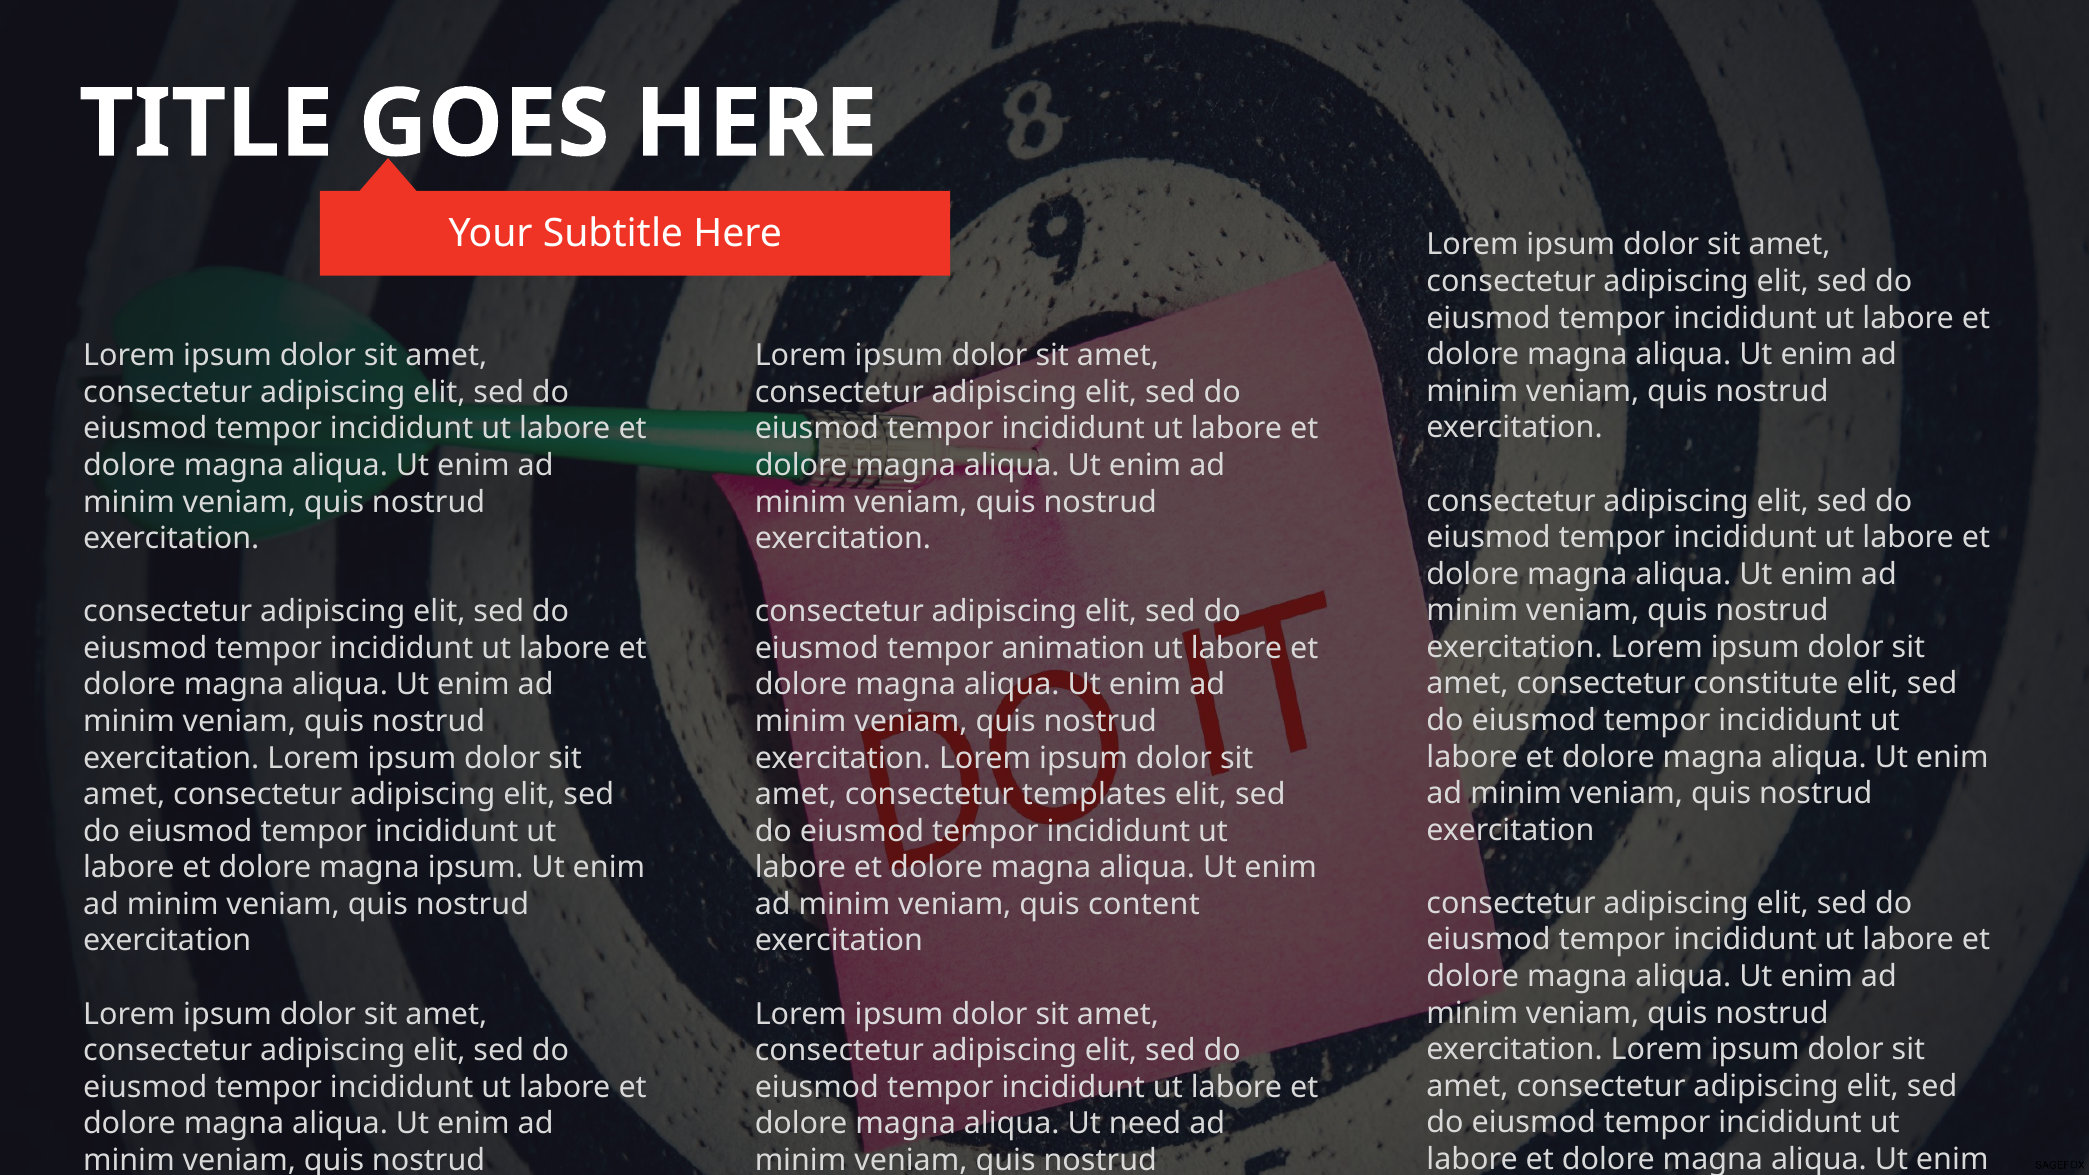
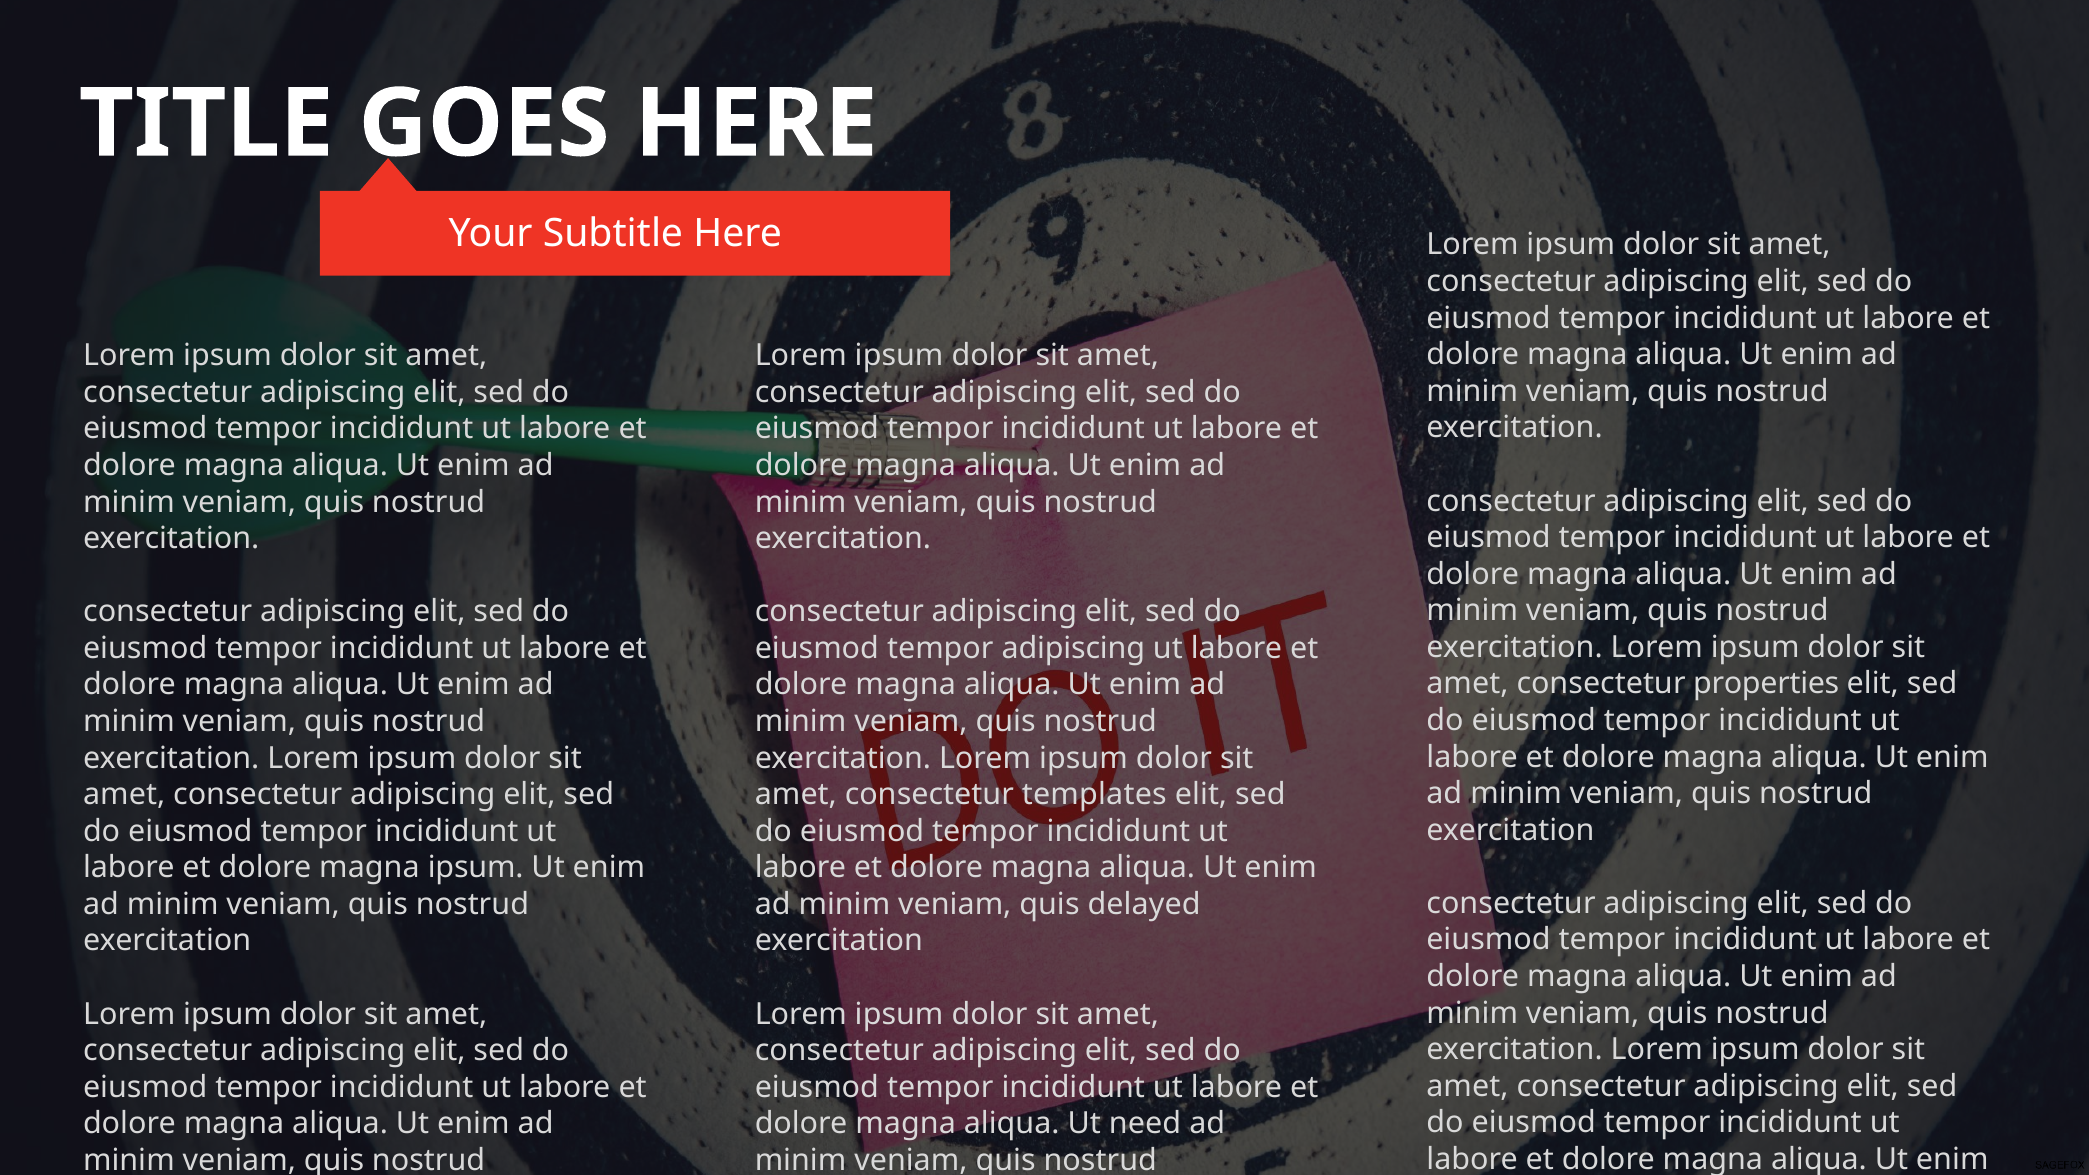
tempor animation: animation -> adipiscing
constitute: constitute -> properties
content: content -> delayed
